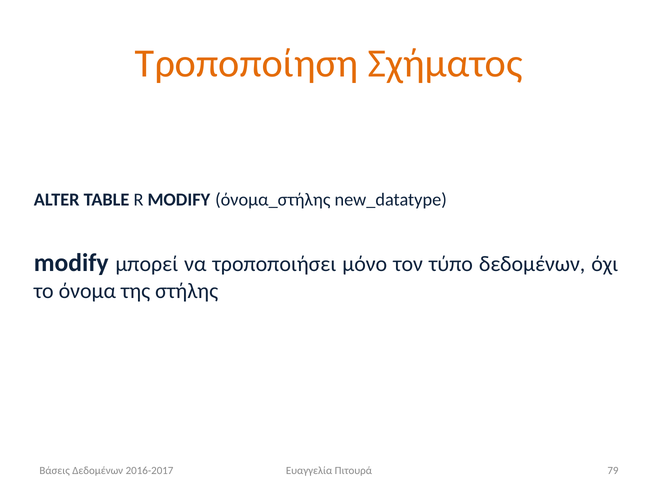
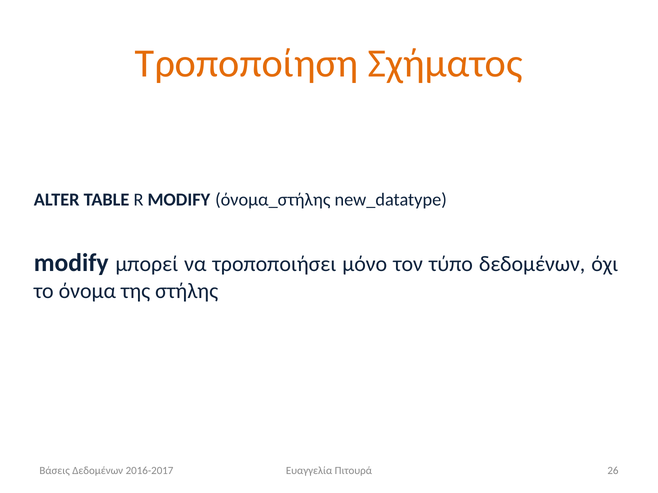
79: 79 -> 26
